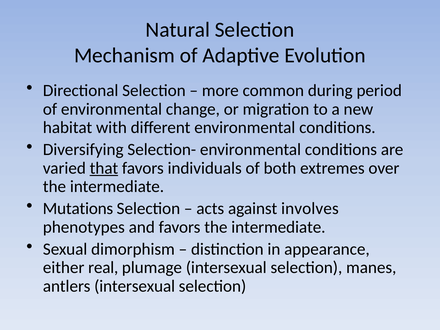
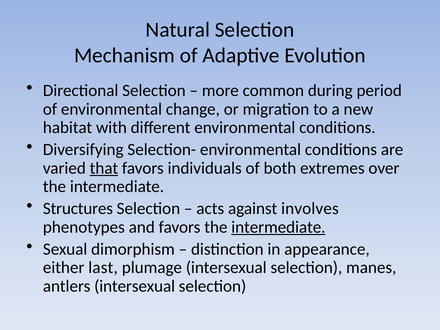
Mutations: Mutations -> Structures
intermediate at (278, 227) underline: none -> present
real: real -> last
